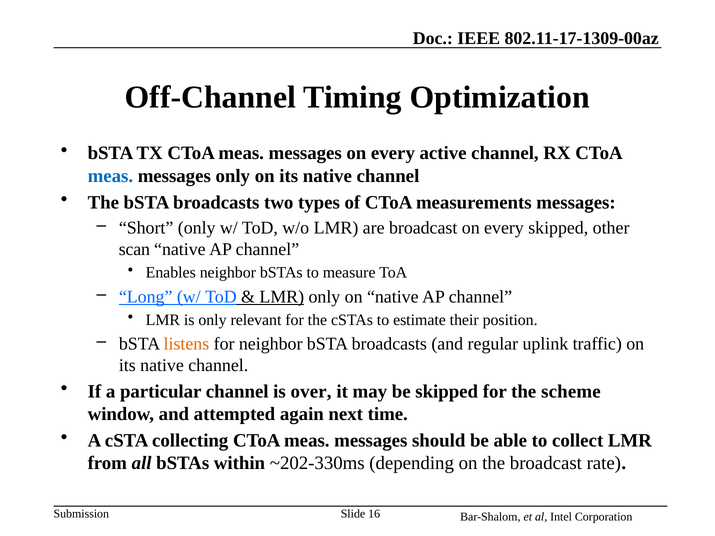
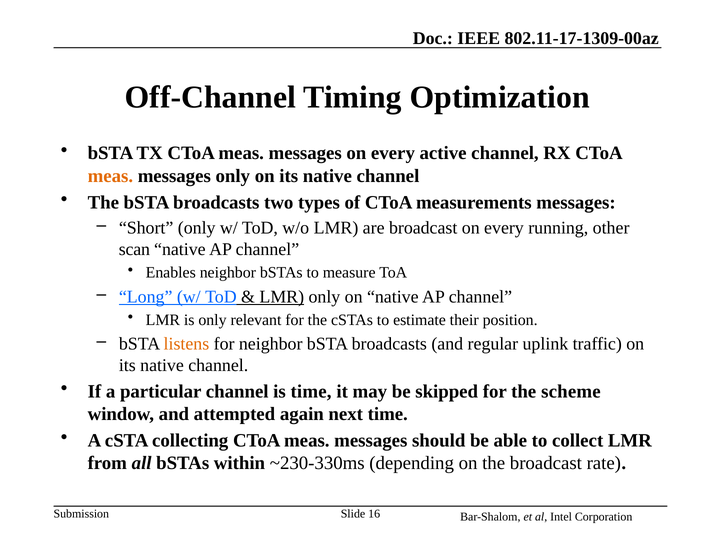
meas at (110, 176) colour: blue -> orange
every skipped: skipped -> running
is over: over -> time
~202-330ms: ~202-330ms -> ~230-330ms
